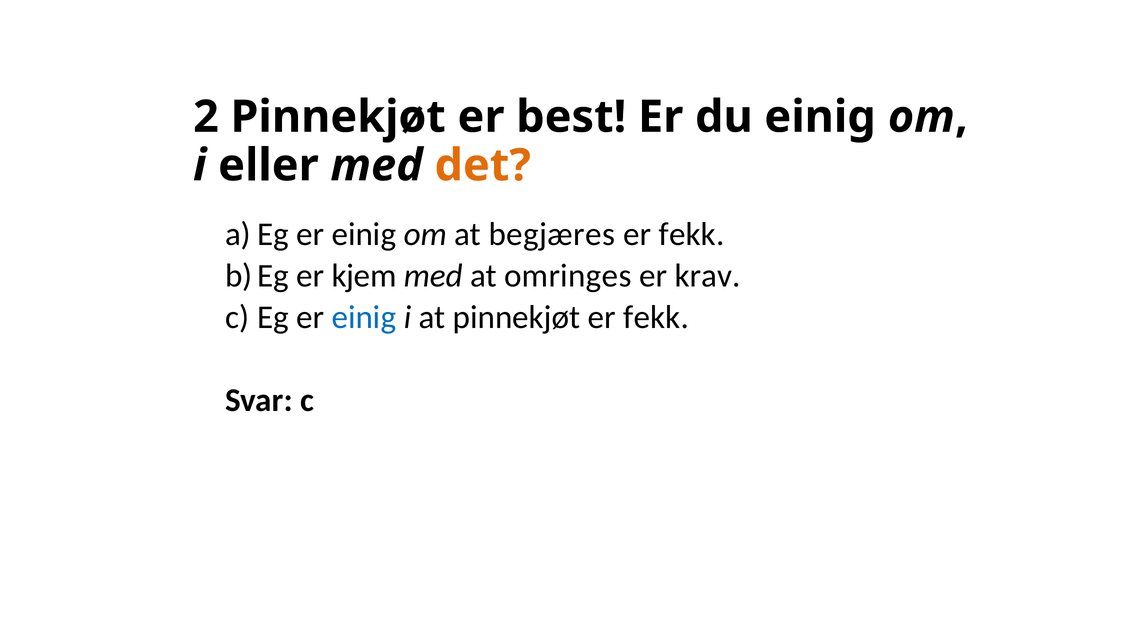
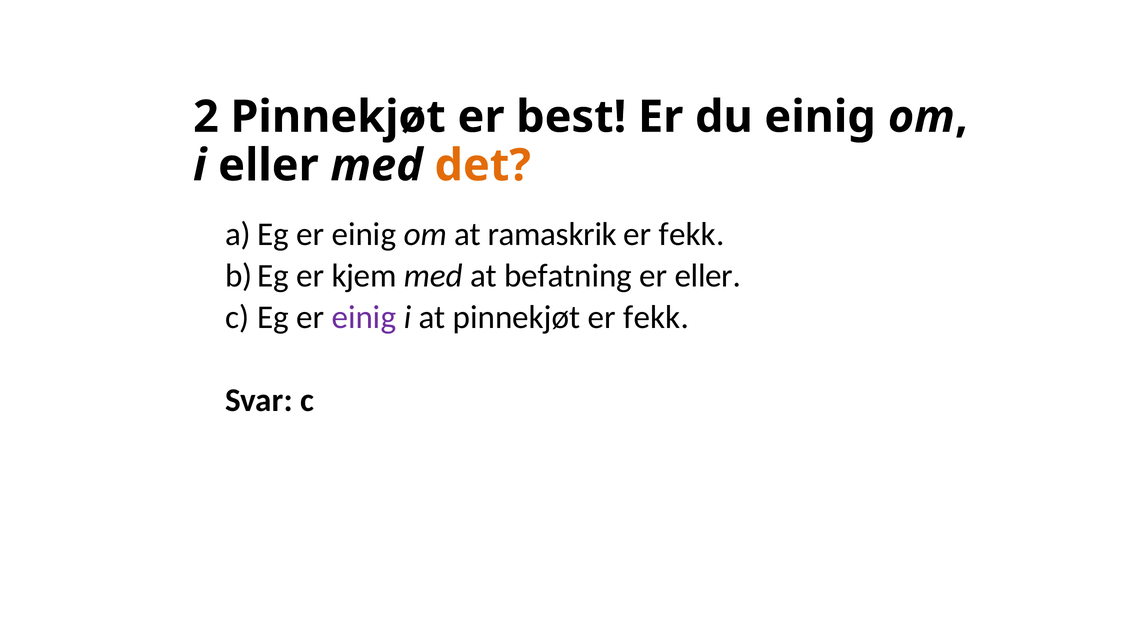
begjæres: begjæres -> ramaskrik
omringes: omringes -> befatning
er krav: krav -> eller
einig at (364, 317) colour: blue -> purple
